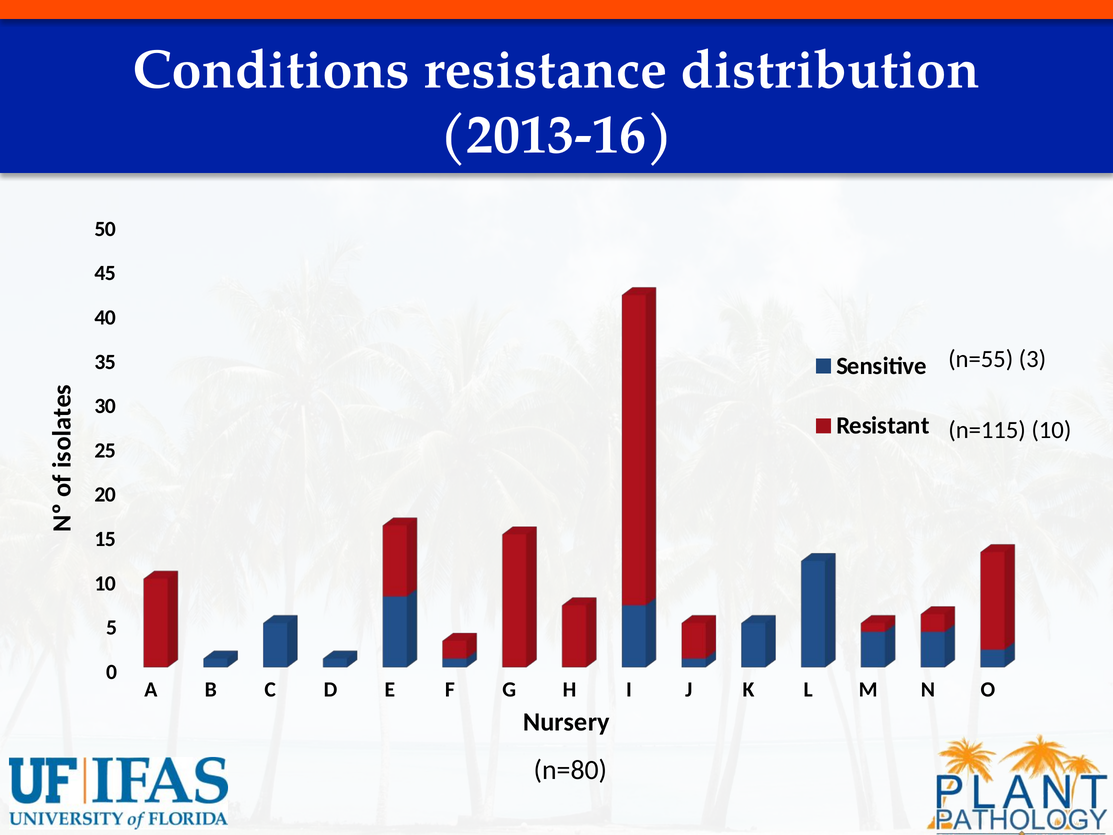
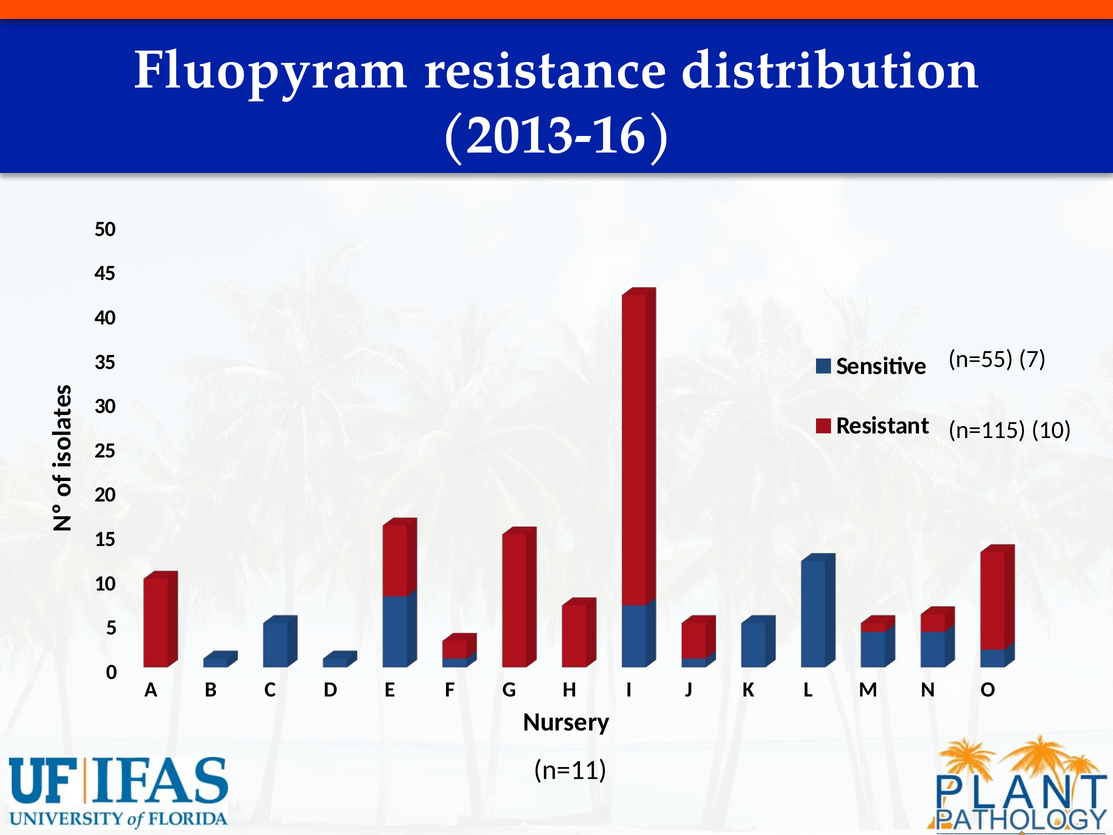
Conditions: Conditions -> Fluopyram
3: 3 -> 7
n=80: n=80 -> n=11
